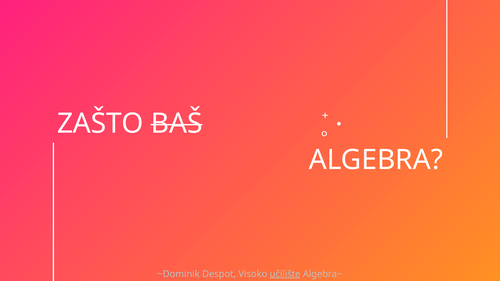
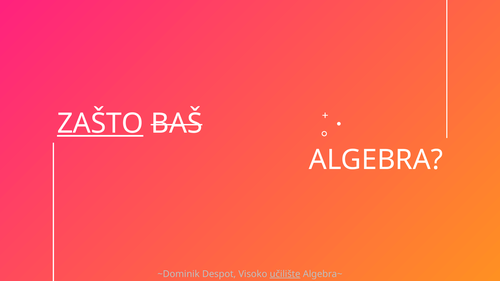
ZAŠTO underline: none -> present
